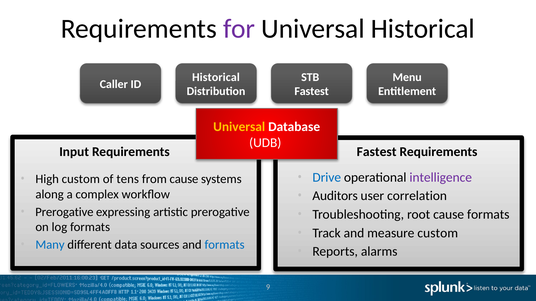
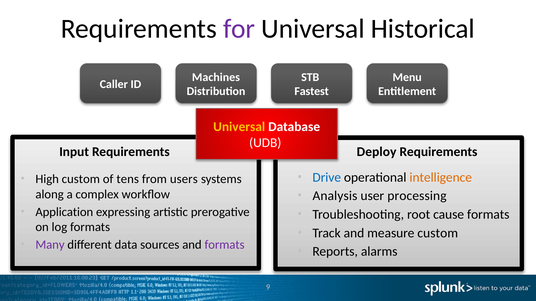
Historical at (216, 77): Historical -> Machines
Requirements Fastest: Fastest -> Deploy
intelligence colour: purple -> orange
from cause: cause -> users
Auditors: Auditors -> Analysis
correlation: correlation -> processing
Prerogative at (64, 212): Prerogative -> Application
Many colour: blue -> purple
formats at (225, 245) colour: blue -> purple
